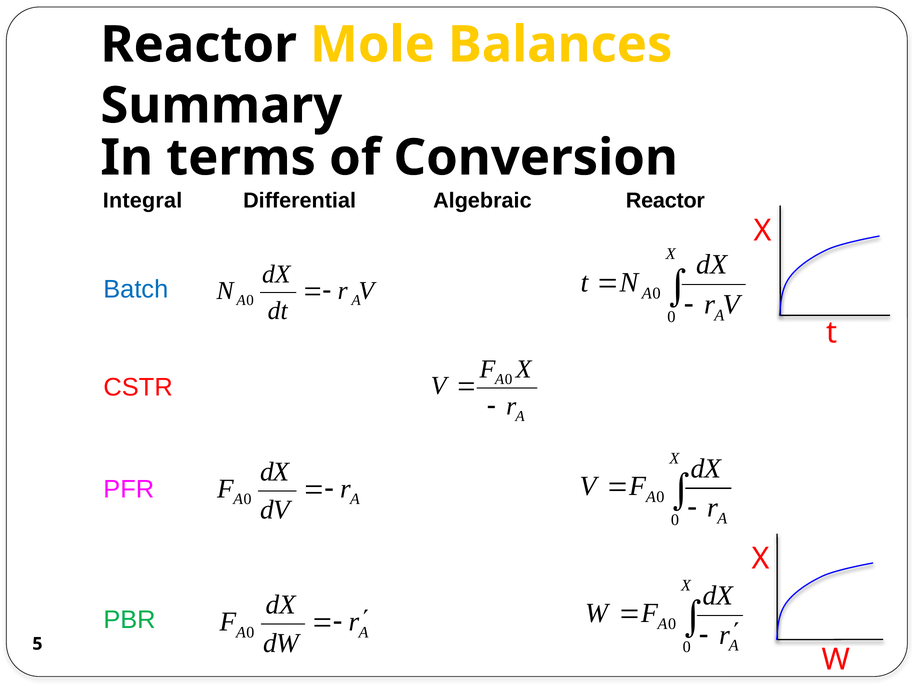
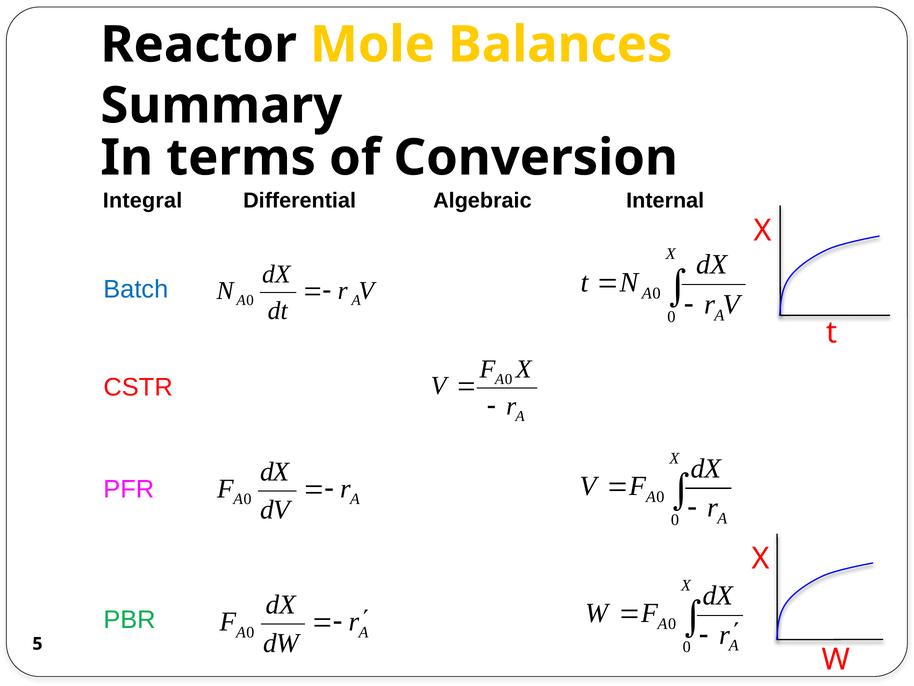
Reactor at (665, 200): Reactor -> Internal
